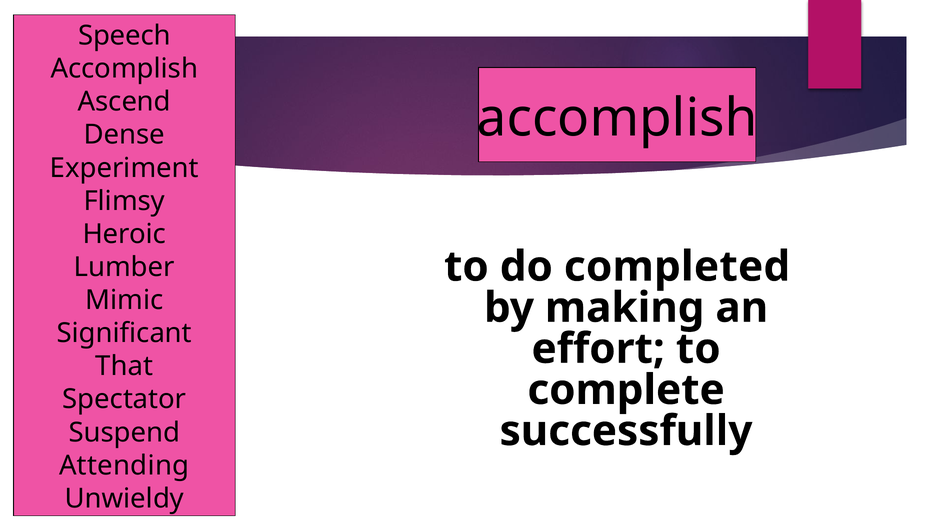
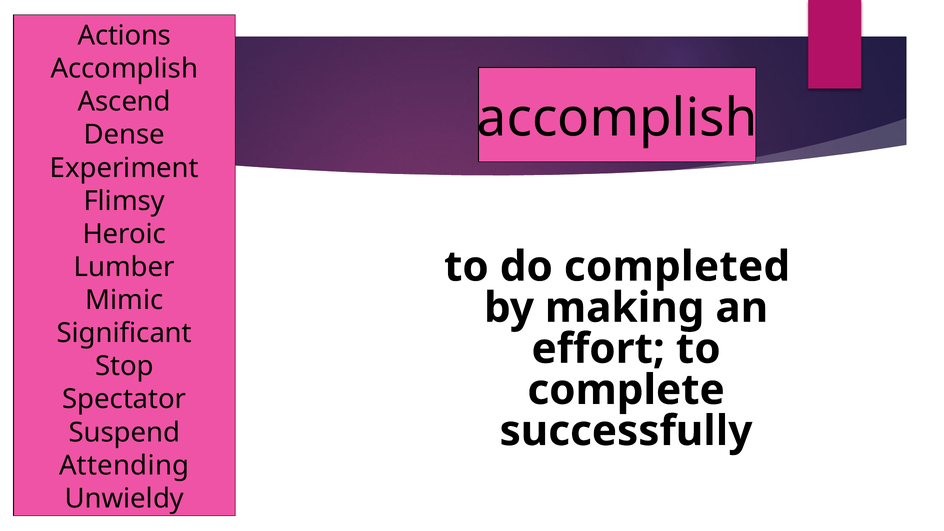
Speech: Speech -> Actions
That: That -> Stop
